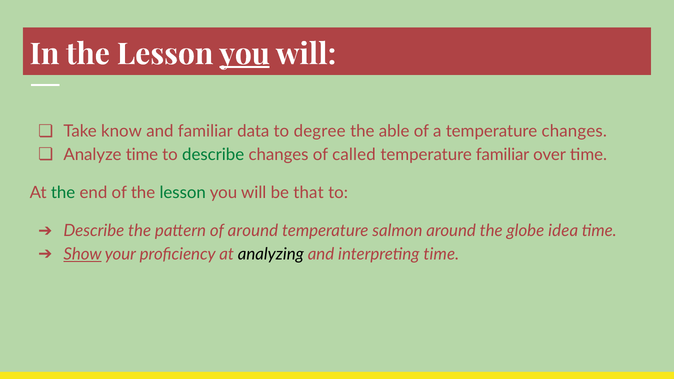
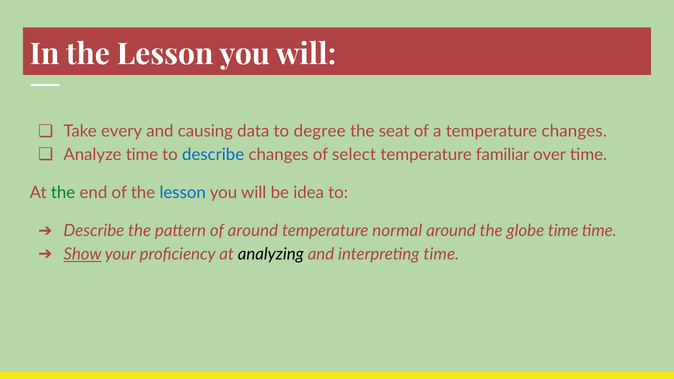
you at (245, 54) underline: present -> none
know: know -> every
and familiar: familiar -> causing
able: able -> seat
describe at (213, 155) colour: green -> blue
called: called -> select
lesson at (183, 193) colour: green -> blue
that: that -> idea
salmon: salmon -> normal
globe idea: idea -> time
